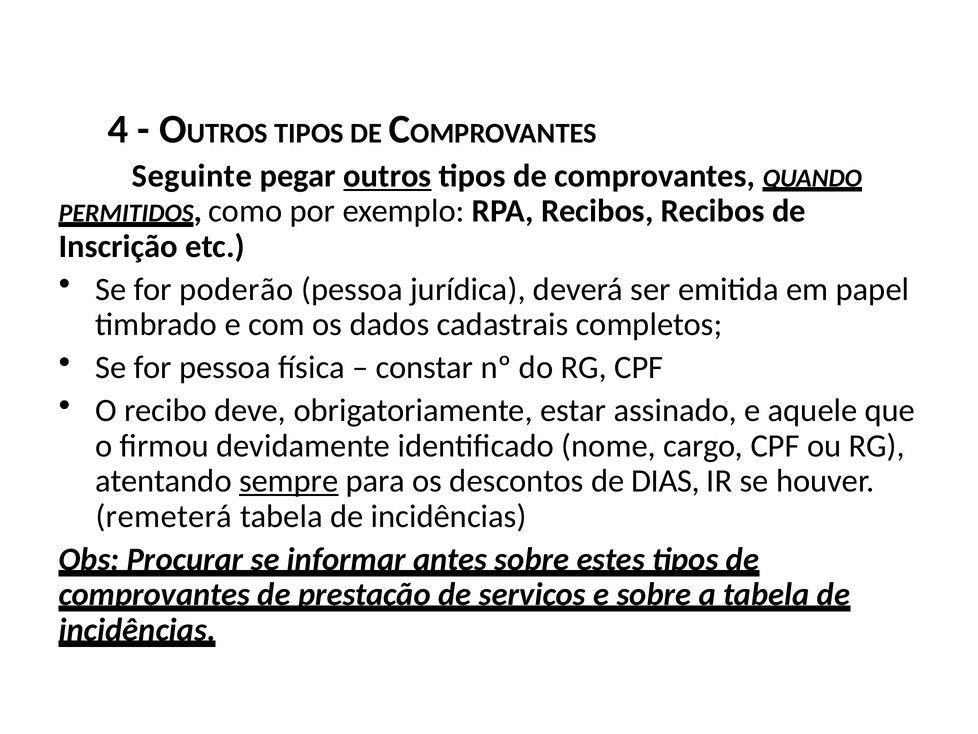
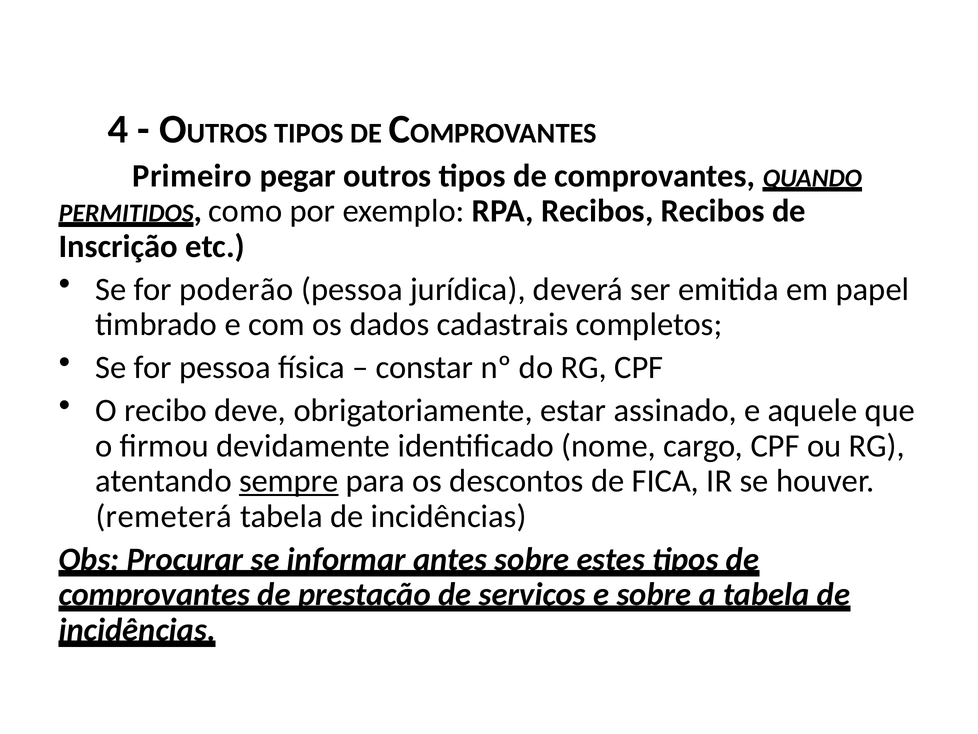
Seguinte: Seguinte -> Primeiro
outros underline: present -> none
DIAS: DIAS -> FICA
